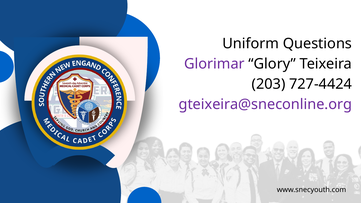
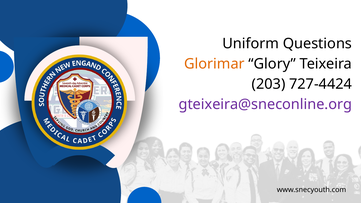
Glorimar colour: purple -> orange
